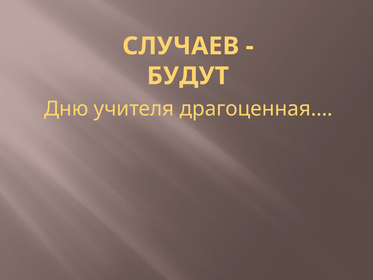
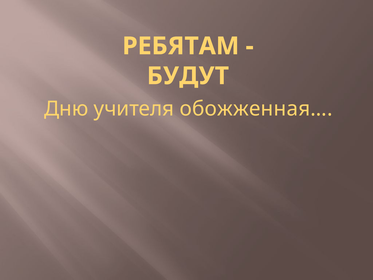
СЛУЧАЕВ: СЛУЧАЕВ -> РЕБЯТАМ
драгоценная…: драгоценная… -> обожженная…
